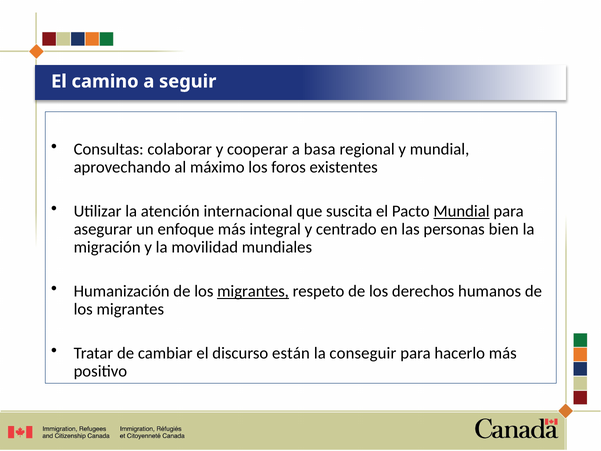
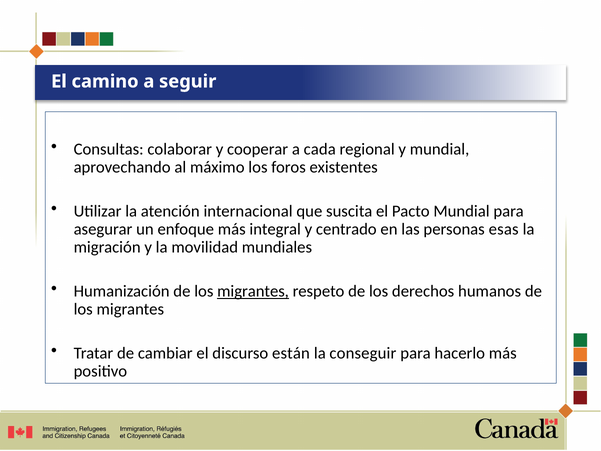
basa: basa -> cada
Mundial at (462, 211) underline: present -> none
bien: bien -> esas
